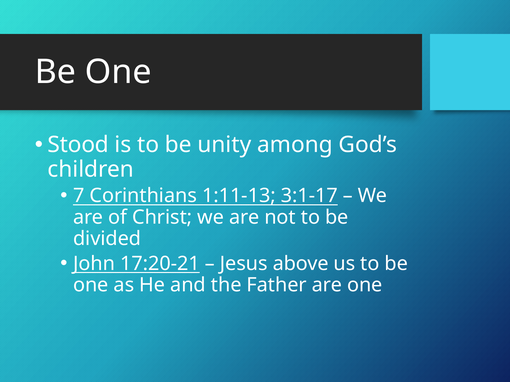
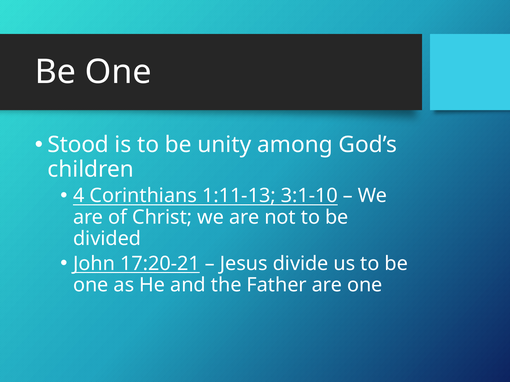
7: 7 -> 4
3:1-17: 3:1-17 -> 3:1-10
above: above -> divide
